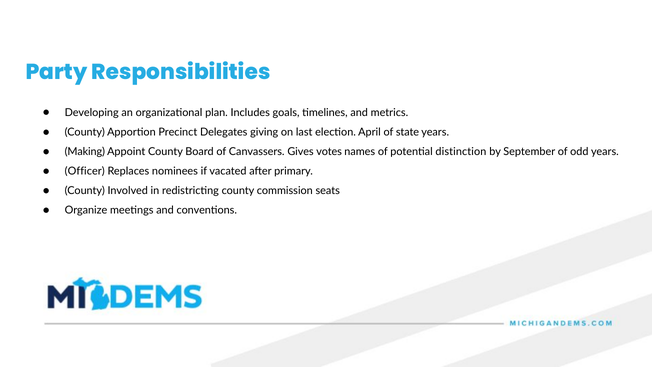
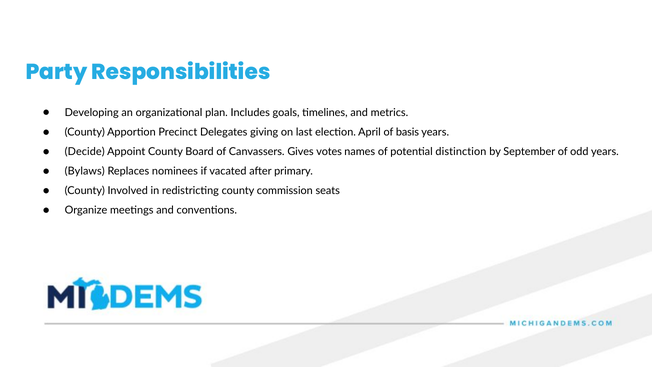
state: state -> basis
Making: Making -> Decide
Officer: Officer -> Bylaws
